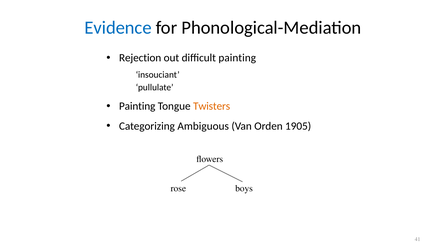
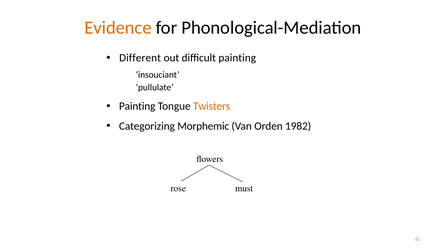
Evidence colour: blue -> orange
Rejection: Rejection -> Different
Ambiguous: Ambiguous -> Morphemic
1905: 1905 -> 1982
boys: boys -> must
